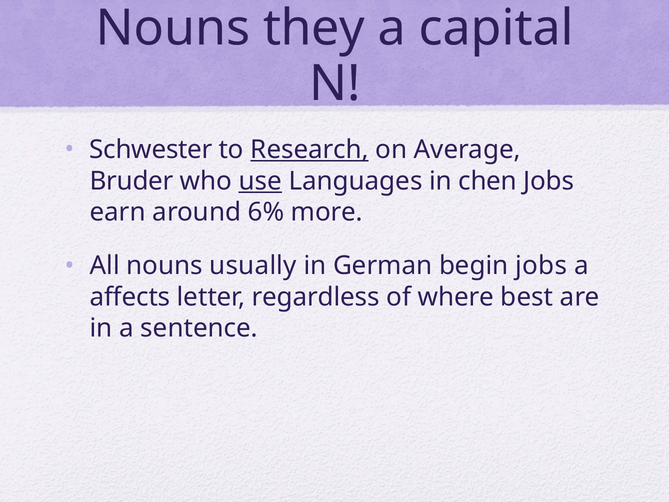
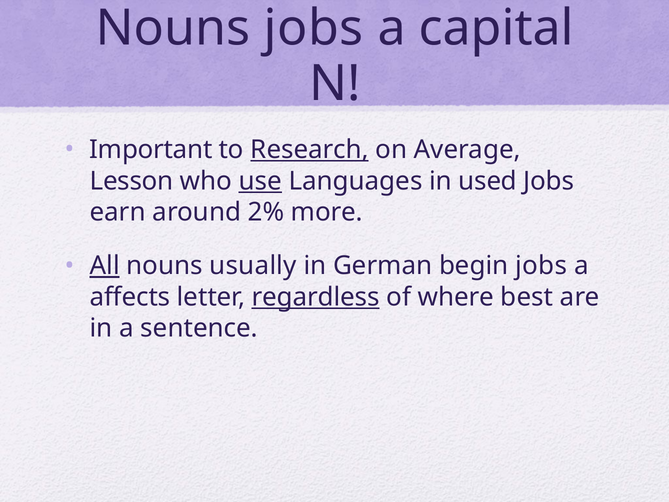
Nouns they: they -> jobs
Schwester: Schwester -> Important
Bruder: Bruder -> Lesson
chen: chen -> used
6%: 6% -> 2%
All underline: none -> present
regardless underline: none -> present
